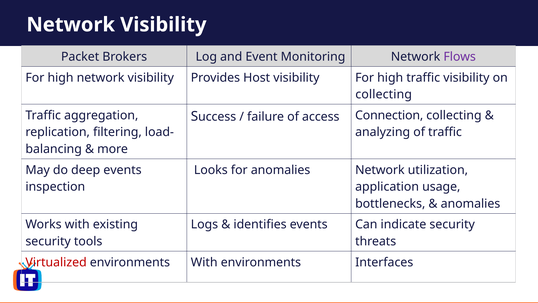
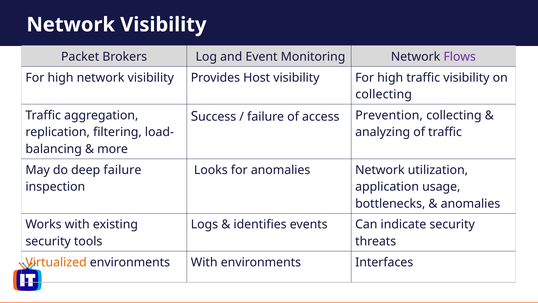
Connection: Connection -> Prevention
deep events: events -> failure
Virtualized colour: red -> orange
